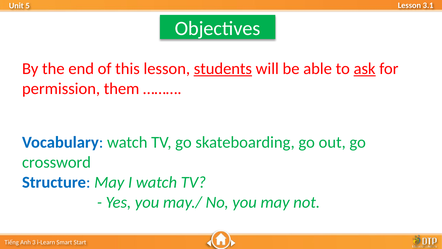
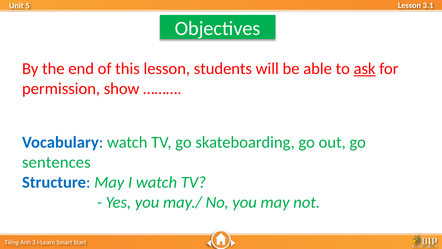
students underline: present -> none
them: them -> show
crossword: crossword -> sentences
